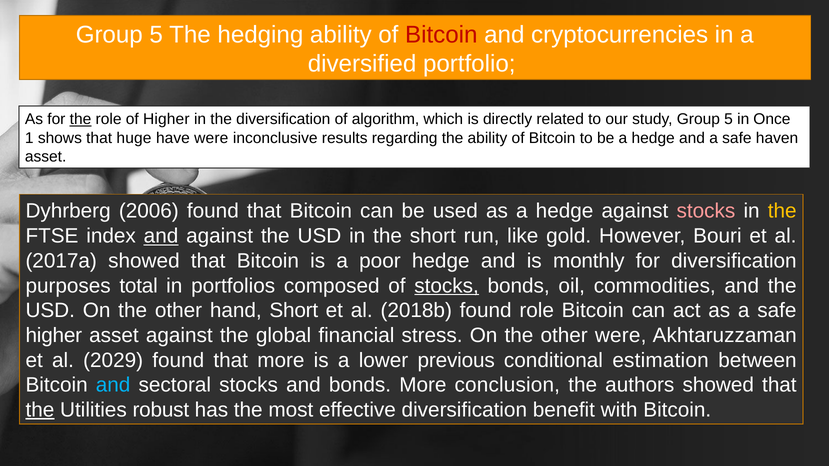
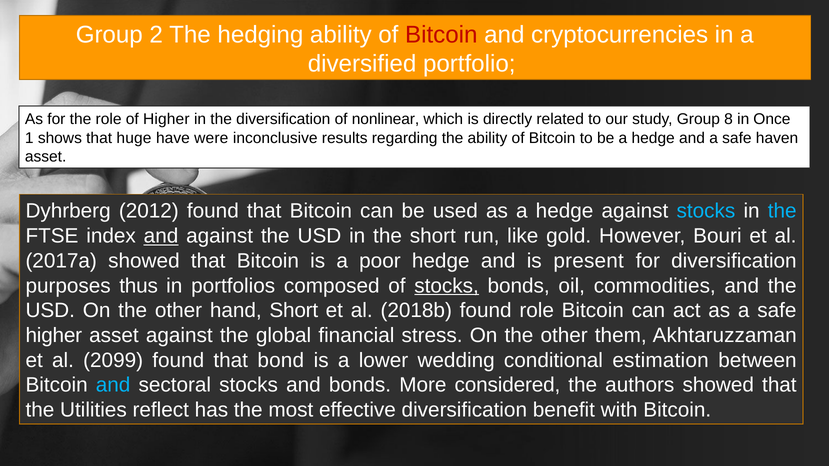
5 at (156, 35): 5 -> 2
the at (81, 119) underline: present -> none
algorithm: algorithm -> nonlinear
study Group 5: 5 -> 8
2006: 2006 -> 2012
stocks at (706, 211) colour: pink -> light blue
the at (782, 211) colour: yellow -> light blue
monthly: monthly -> present
total: total -> thus
other were: were -> them
2029: 2029 -> 2099
that more: more -> bond
previous: previous -> wedding
conclusion: conclusion -> considered
the at (40, 410) underline: present -> none
robust: robust -> reflect
